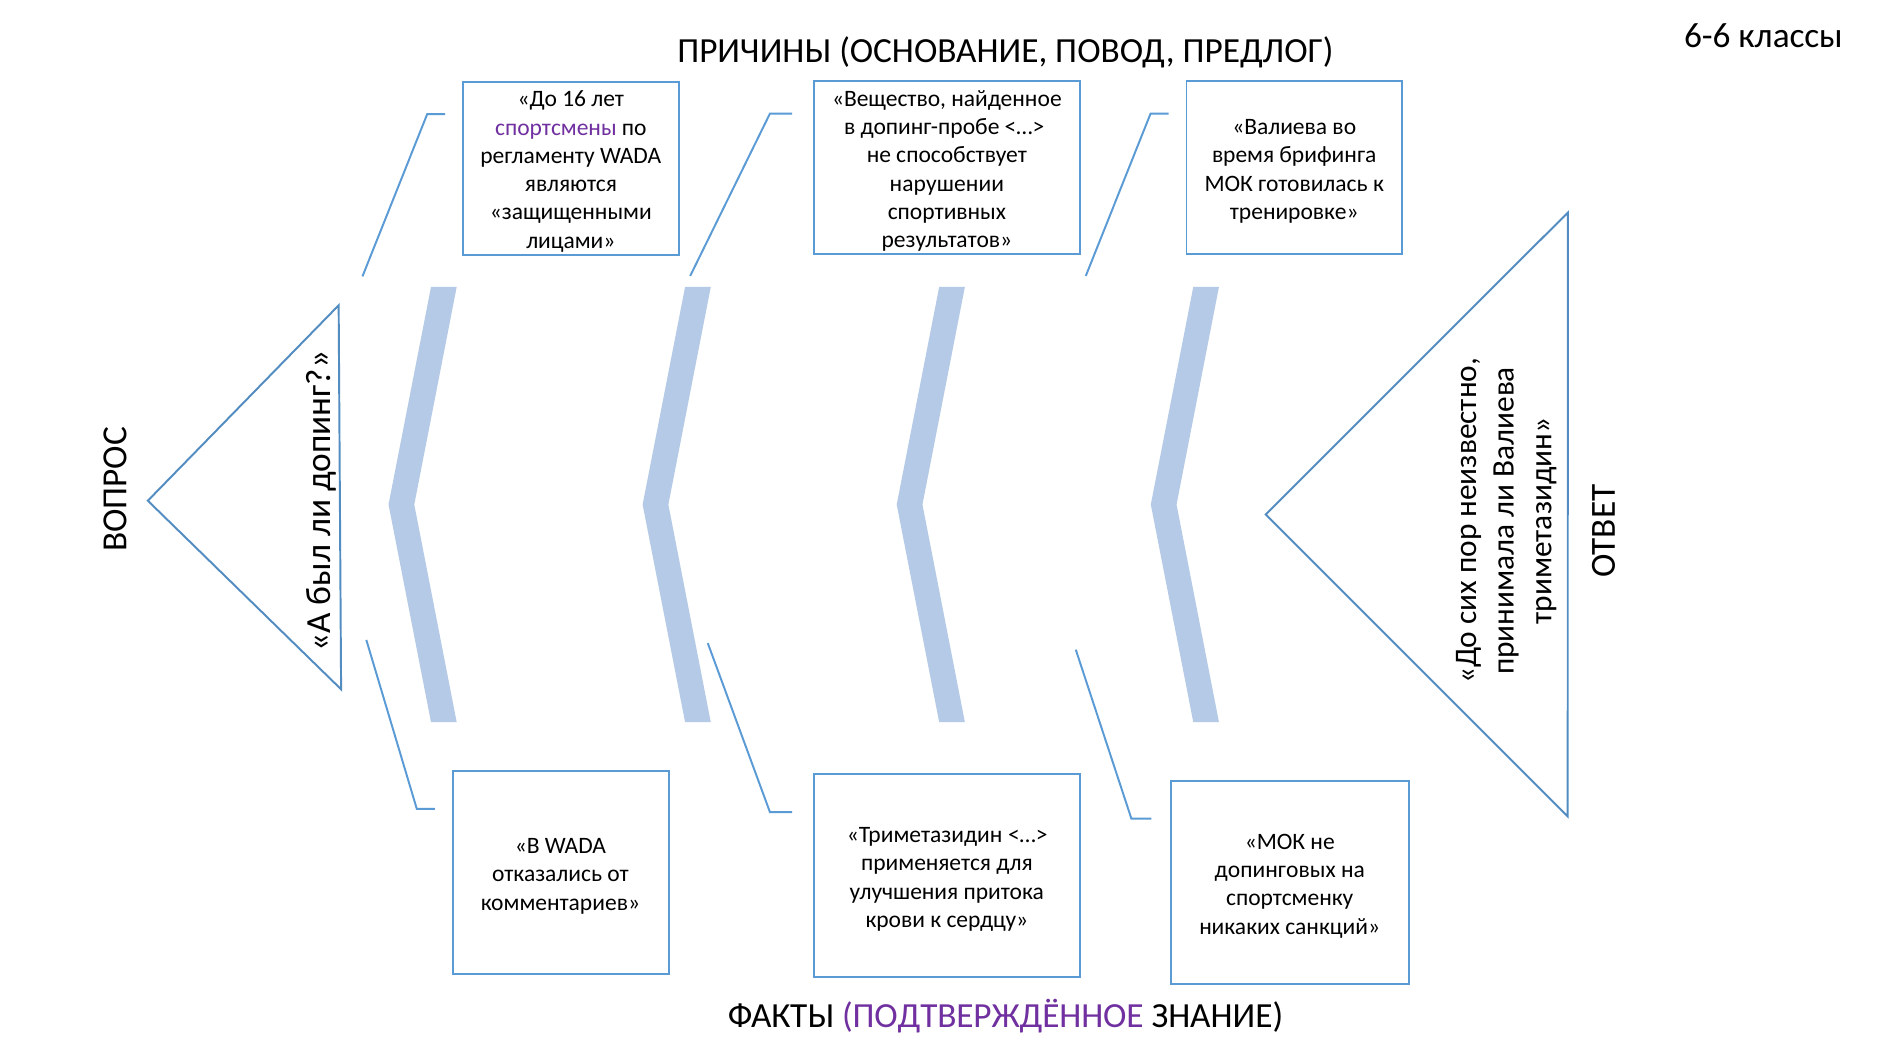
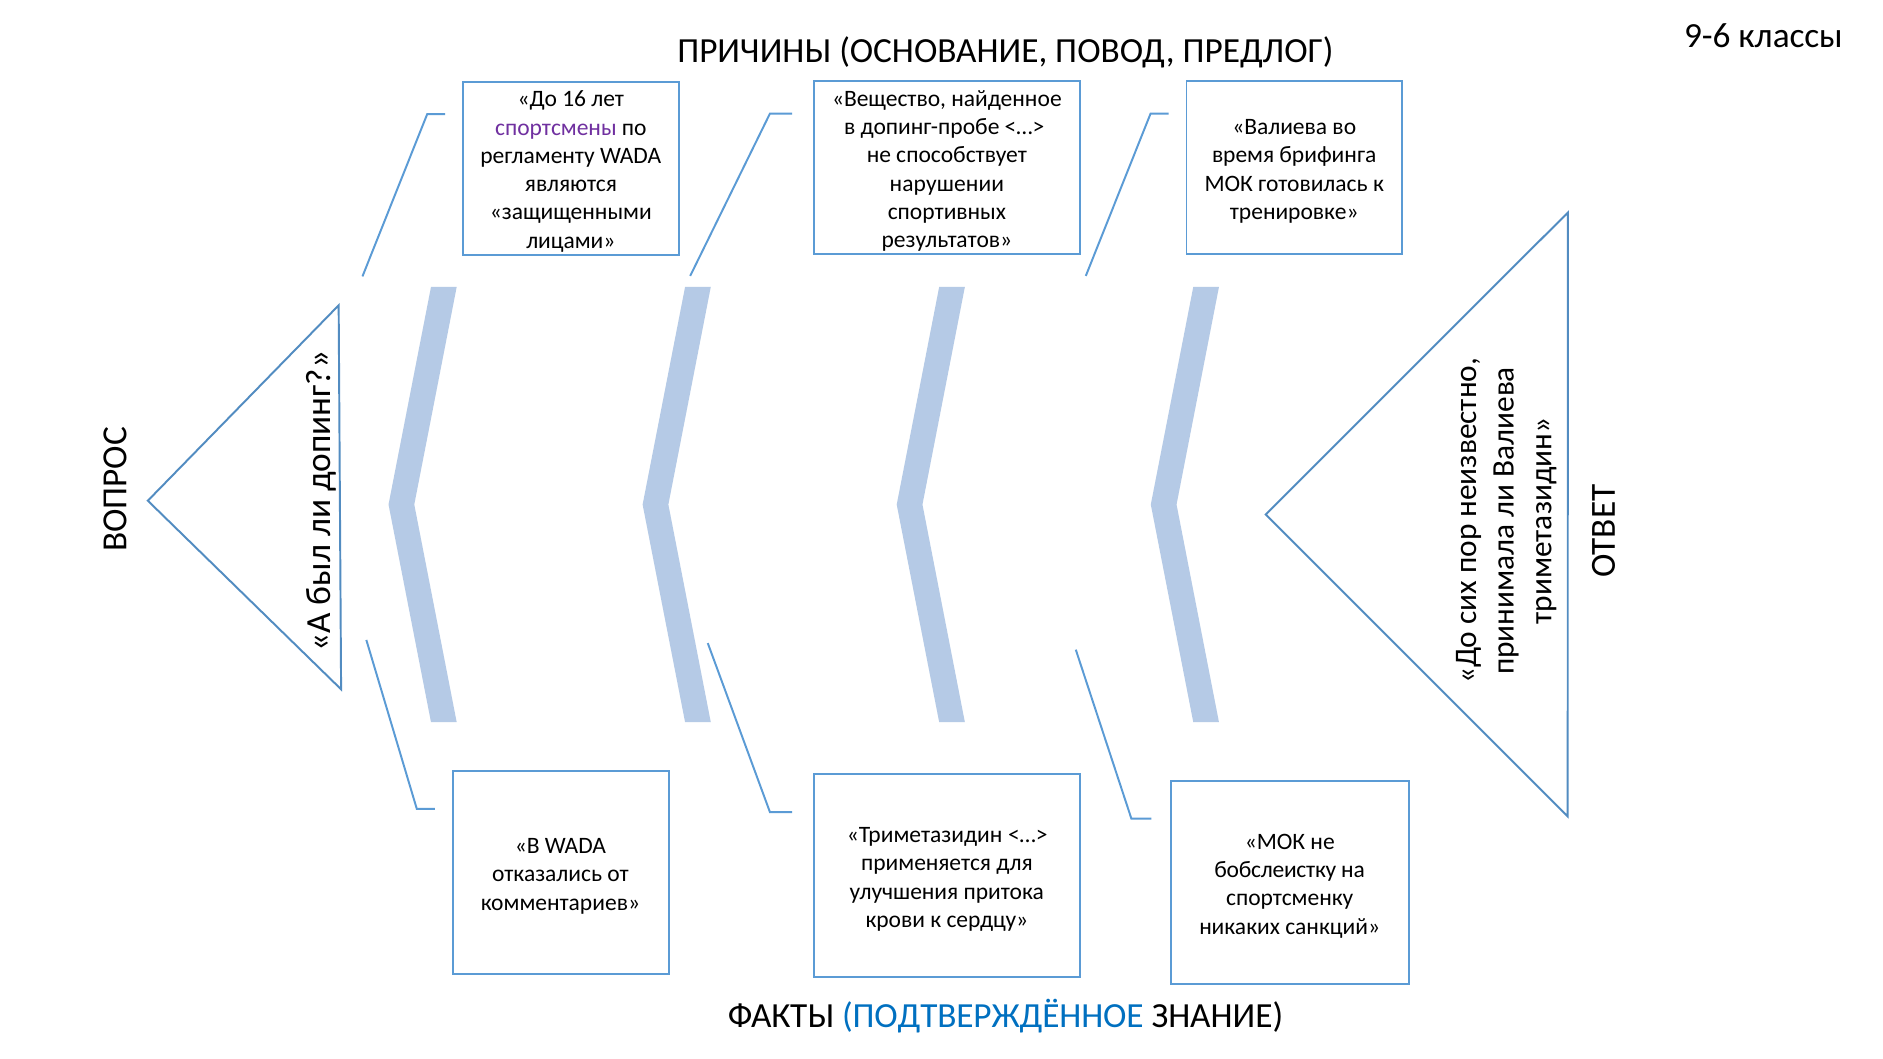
6-6: 6-6 -> 9-6
допинговых: допинговых -> бобслеистку
ПОДТВЕРЖДЁННОЕ colour: purple -> blue
